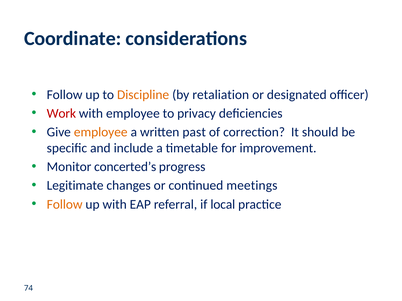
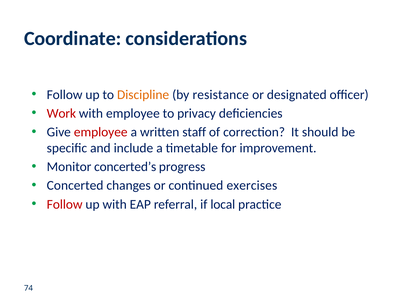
retaliation: retaliation -> resistance
employee at (101, 132) colour: orange -> red
past: past -> staff
Legitimate: Legitimate -> Concerted
meetings: meetings -> exercises
Follow at (65, 205) colour: orange -> red
